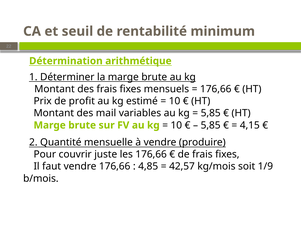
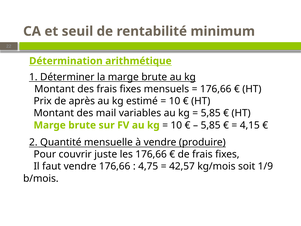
profit: profit -> après
4,85: 4,85 -> 4,75
